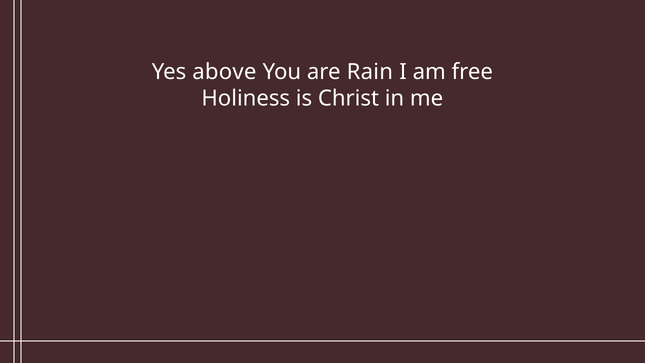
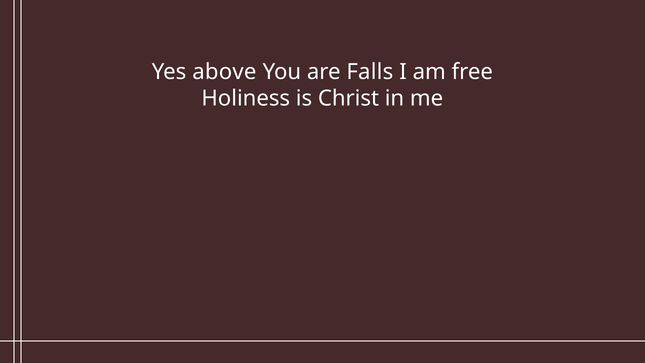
Rain: Rain -> Falls
